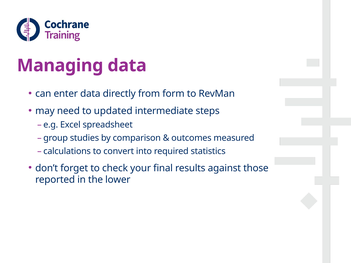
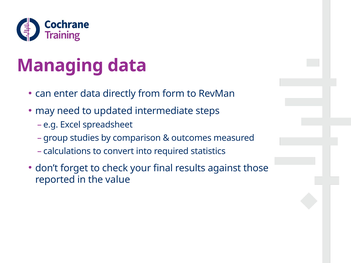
lower: lower -> value
